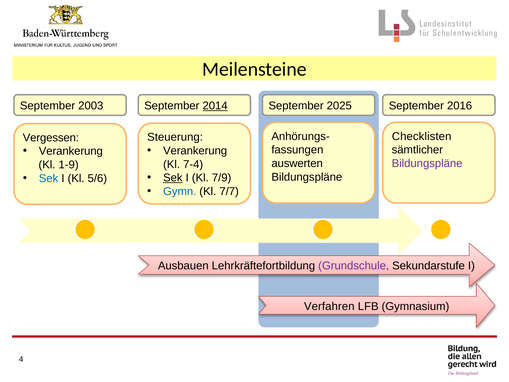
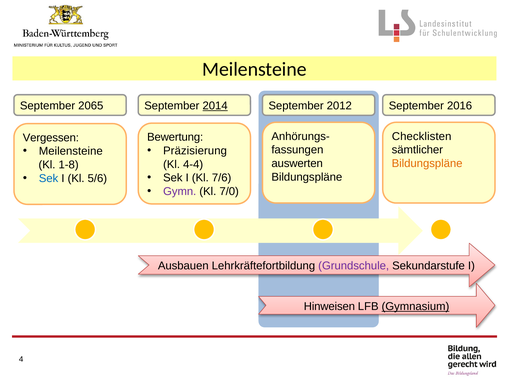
2003: 2003 -> 2065
2025: 2025 -> 2012
Steuerung: Steuerung -> Bewertung
Verankerung at (195, 151): Verankerung -> Präzisierung
Verankerung at (71, 151): Verankerung -> Meilensteine
Bildungspläne at (427, 163) colour: purple -> orange
7-4: 7-4 -> 4-4
1-9: 1-9 -> 1-8
Sek at (173, 178) underline: present -> none
7/9: 7/9 -> 7/6
Gymn colour: blue -> purple
7/7: 7/7 -> 7/0
Verfahren: Verfahren -> Hinweisen
Gymnasium underline: none -> present
